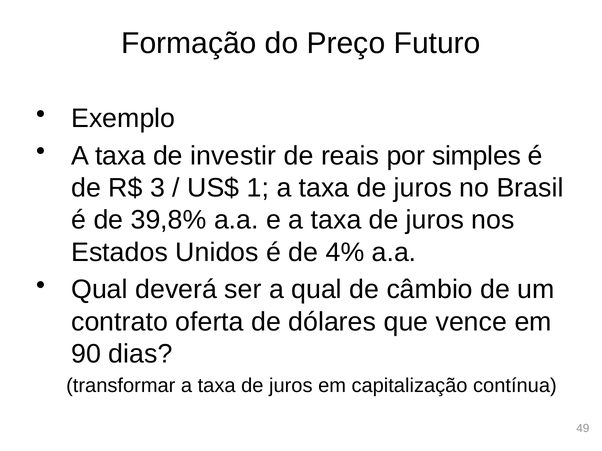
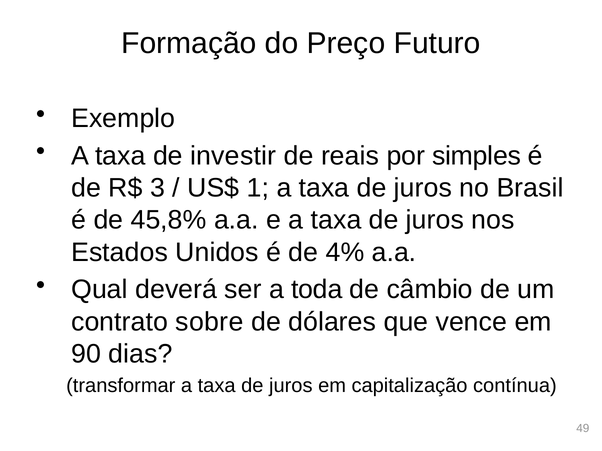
39,8%: 39,8% -> 45,8%
a qual: qual -> toda
oferta: oferta -> sobre
